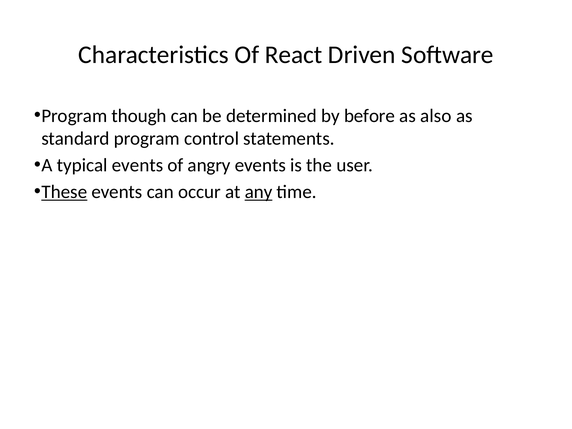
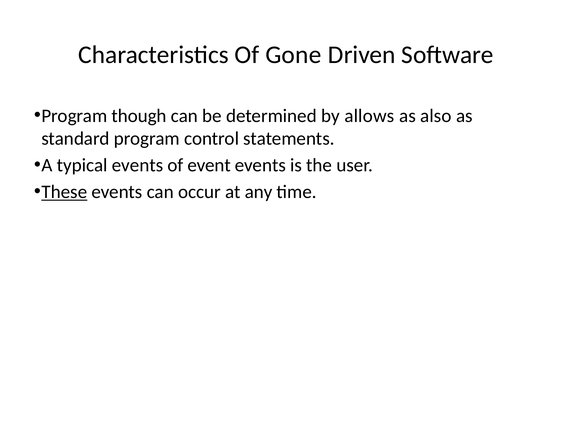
React: React -> Gone
before: before -> allows
angry: angry -> event
any underline: present -> none
